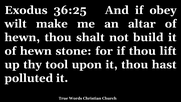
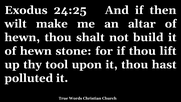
36:25: 36:25 -> 24:25
obey: obey -> then
